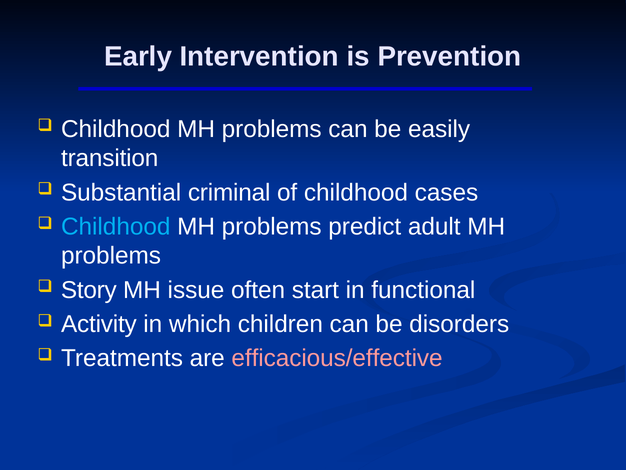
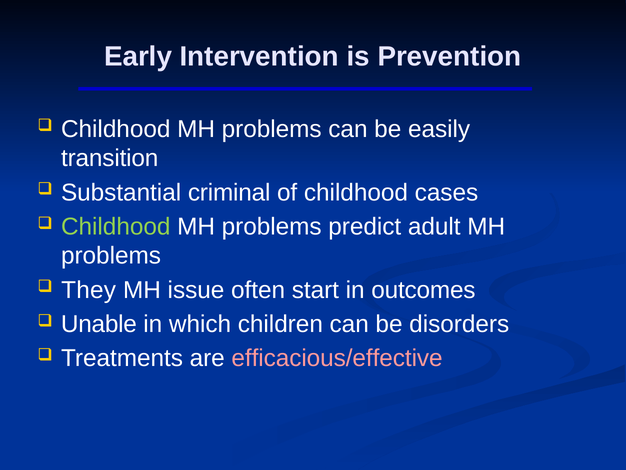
Childhood at (116, 226) colour: light blue -> light green
Story: Story -> They
functional: functional -> outcomes
Activity: Activity -> Unable
